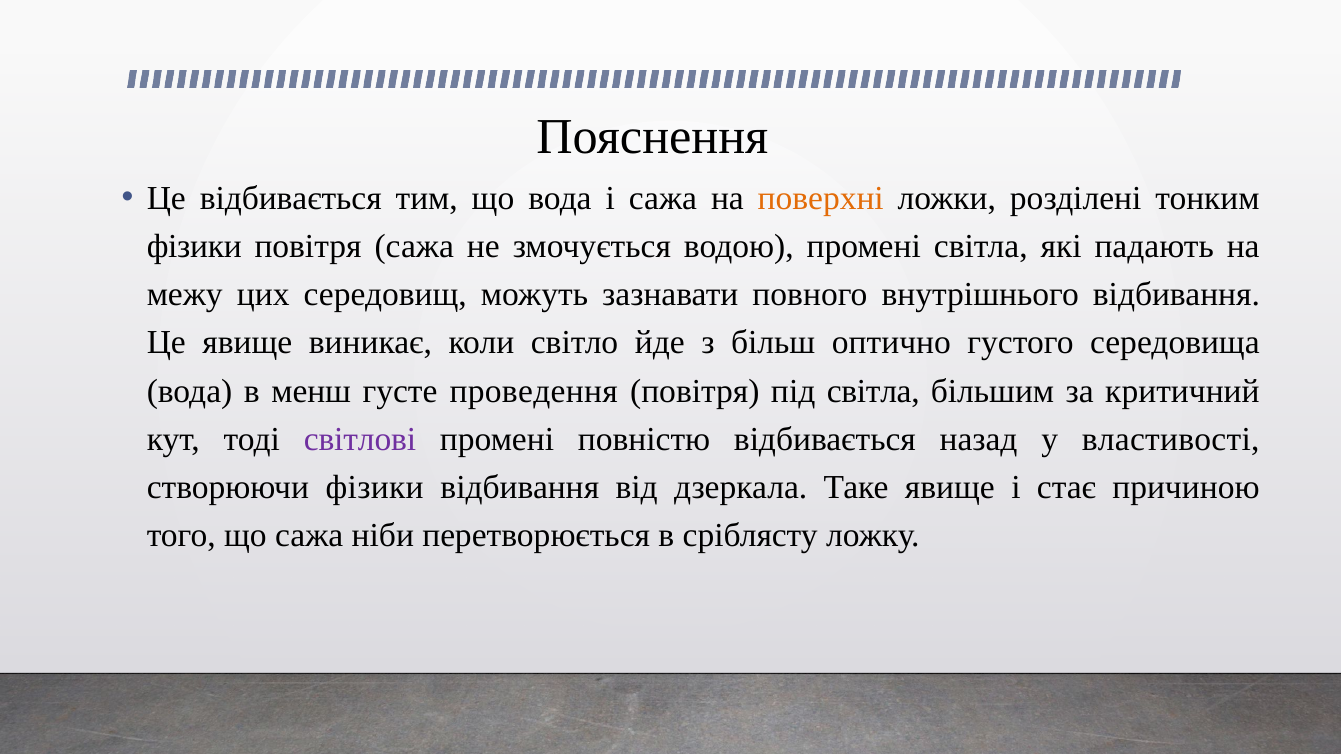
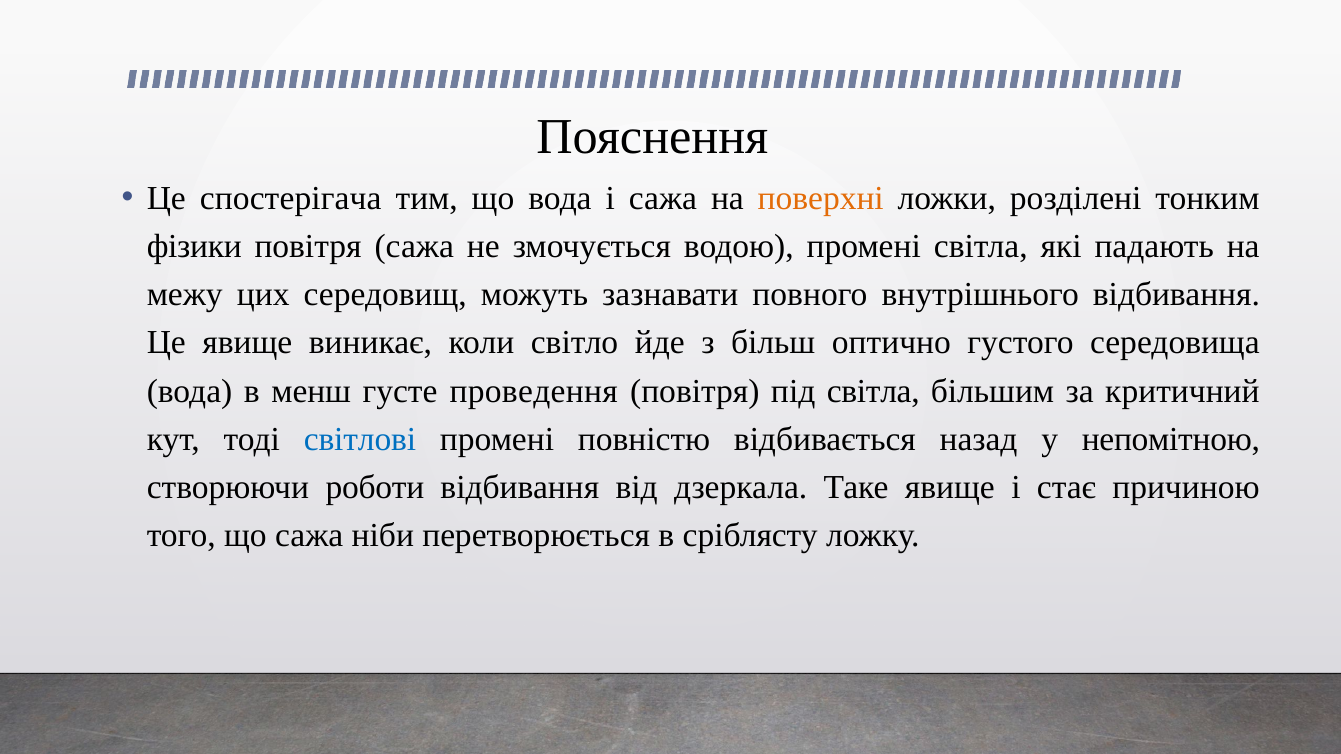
Це відбивається: відбивається -> спостерігача
світлові colour: purple -> blue
властивості: властивості -> непомітною
створюючи фізики: фізики -> роботи
